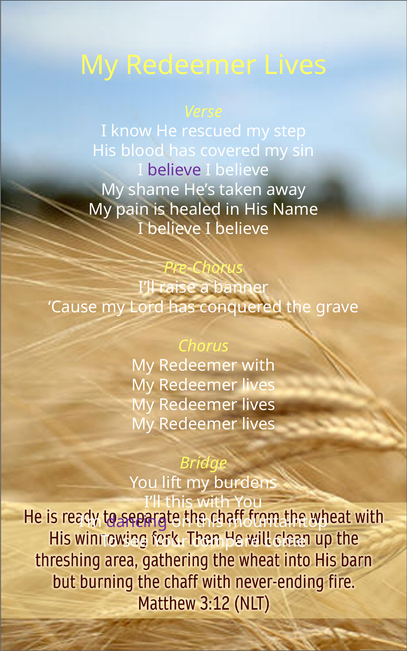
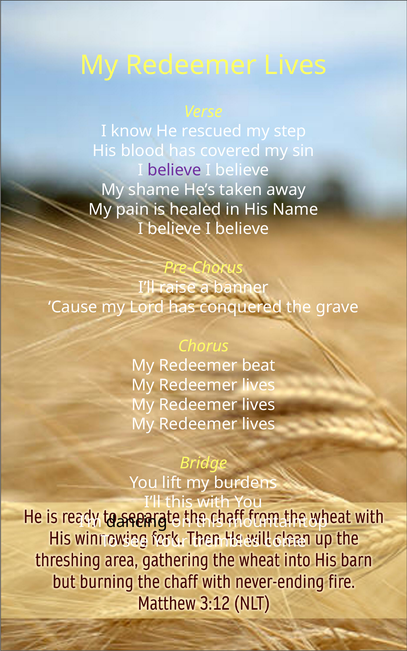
Redeemer with: with -> beat
dancing colour: purple -> black
compare: compare -> trembles
